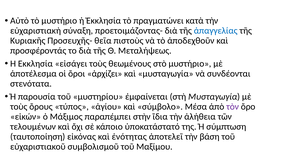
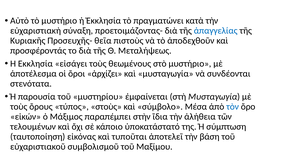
ἁγίου: ἁγίου -> στοὺς
τὸν colour: purple -> blue
ἑνότητας: ἑνότητας -> τυποῦται
